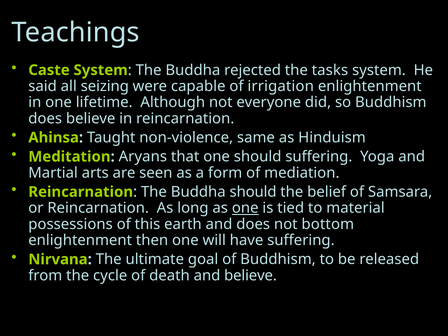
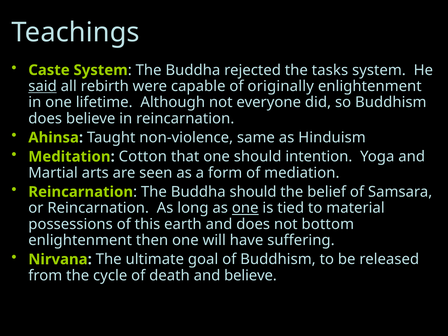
said underline: none -> present
seizing: seizing -> rebirth
irrigation: irrigation -> originally
Aryans: Aryans -> Cotton
should suffering: suffering -> intention
